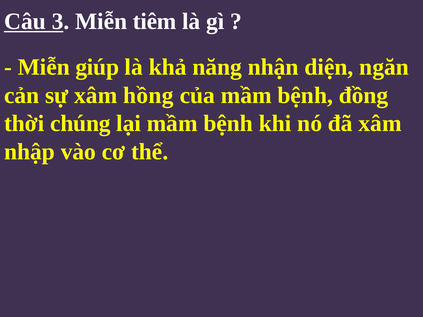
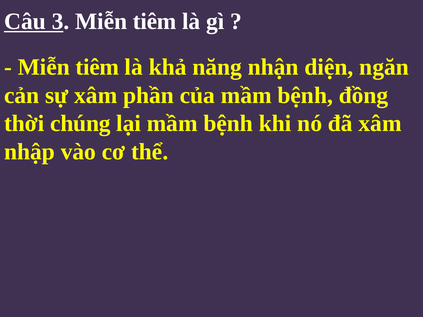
giúp at (97, 67): giúp -> tiêm
hồng: hồng -> phần
